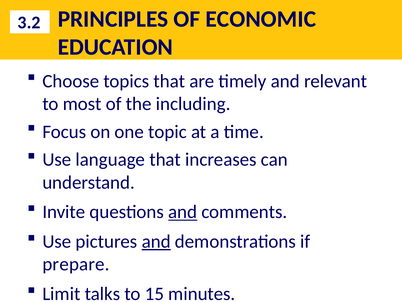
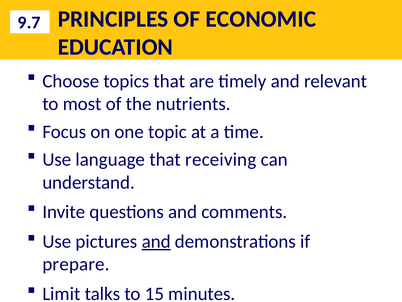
3.2: 3.2 -> 9.7
including: including -> nutrients
increases: increases -> receiving
and at (183, 212) underline: present -> none
